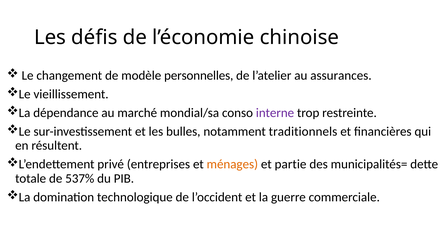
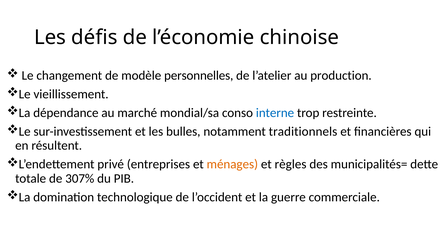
assurances: assurances -> production
interne colour: purple -> blue
partie: partie -> règles
537%: 537% -> 307%
